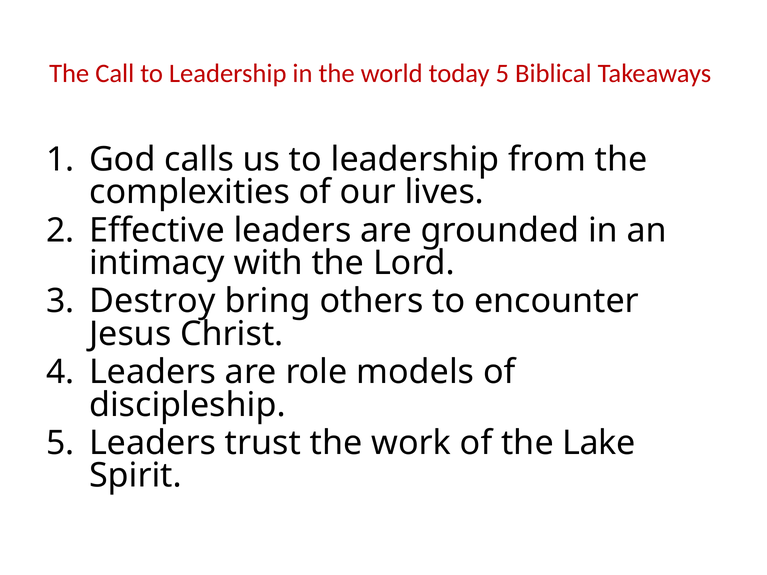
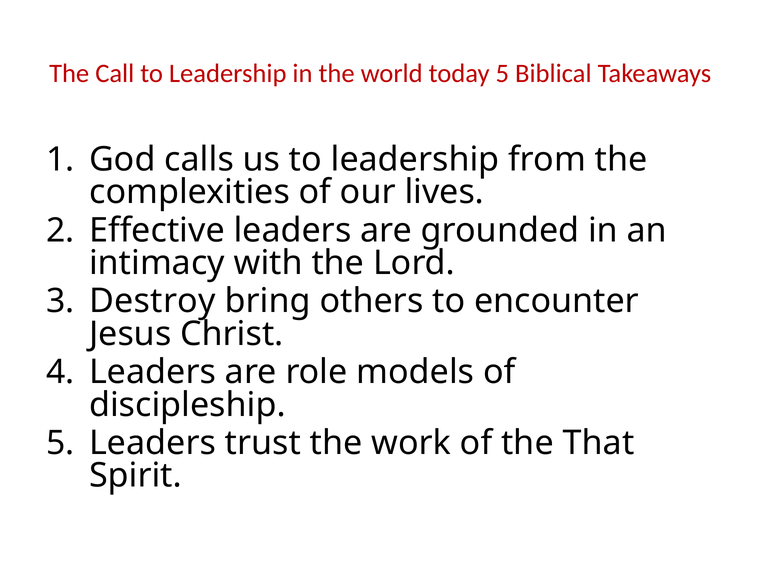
Lake: Lake -> That
